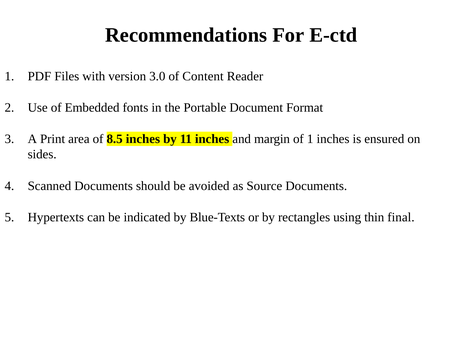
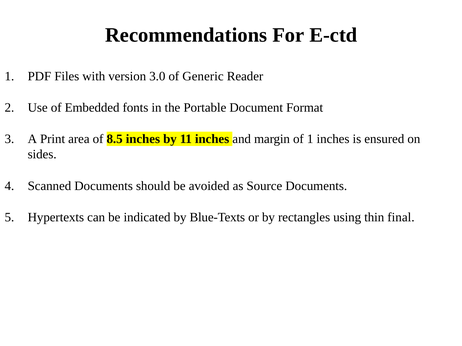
Content: Content -> Generic
